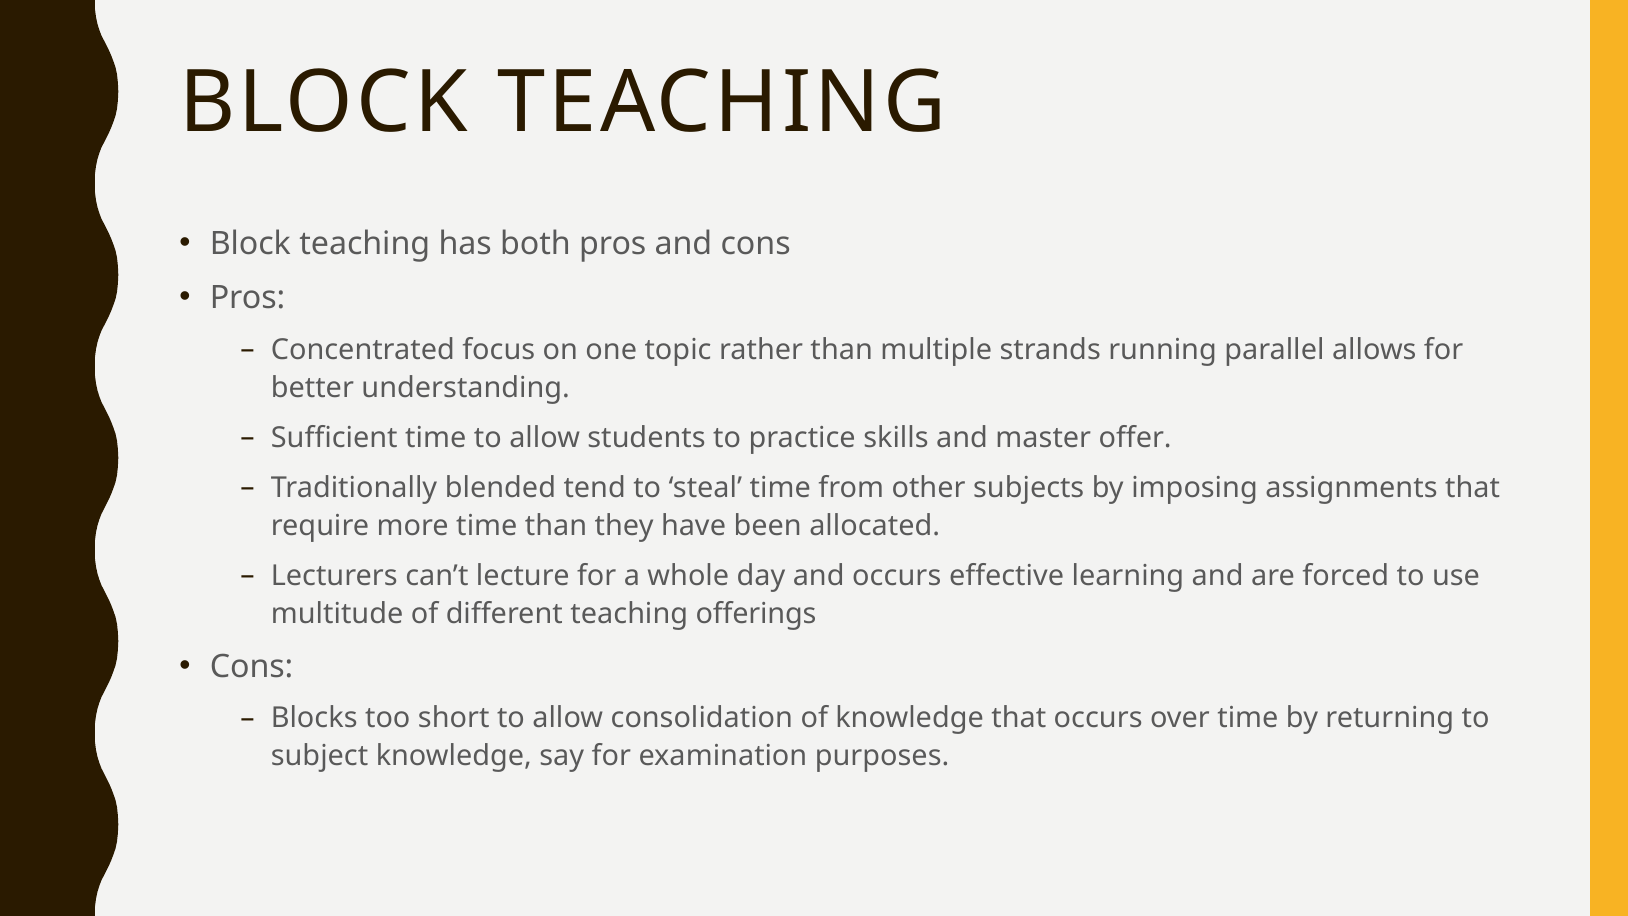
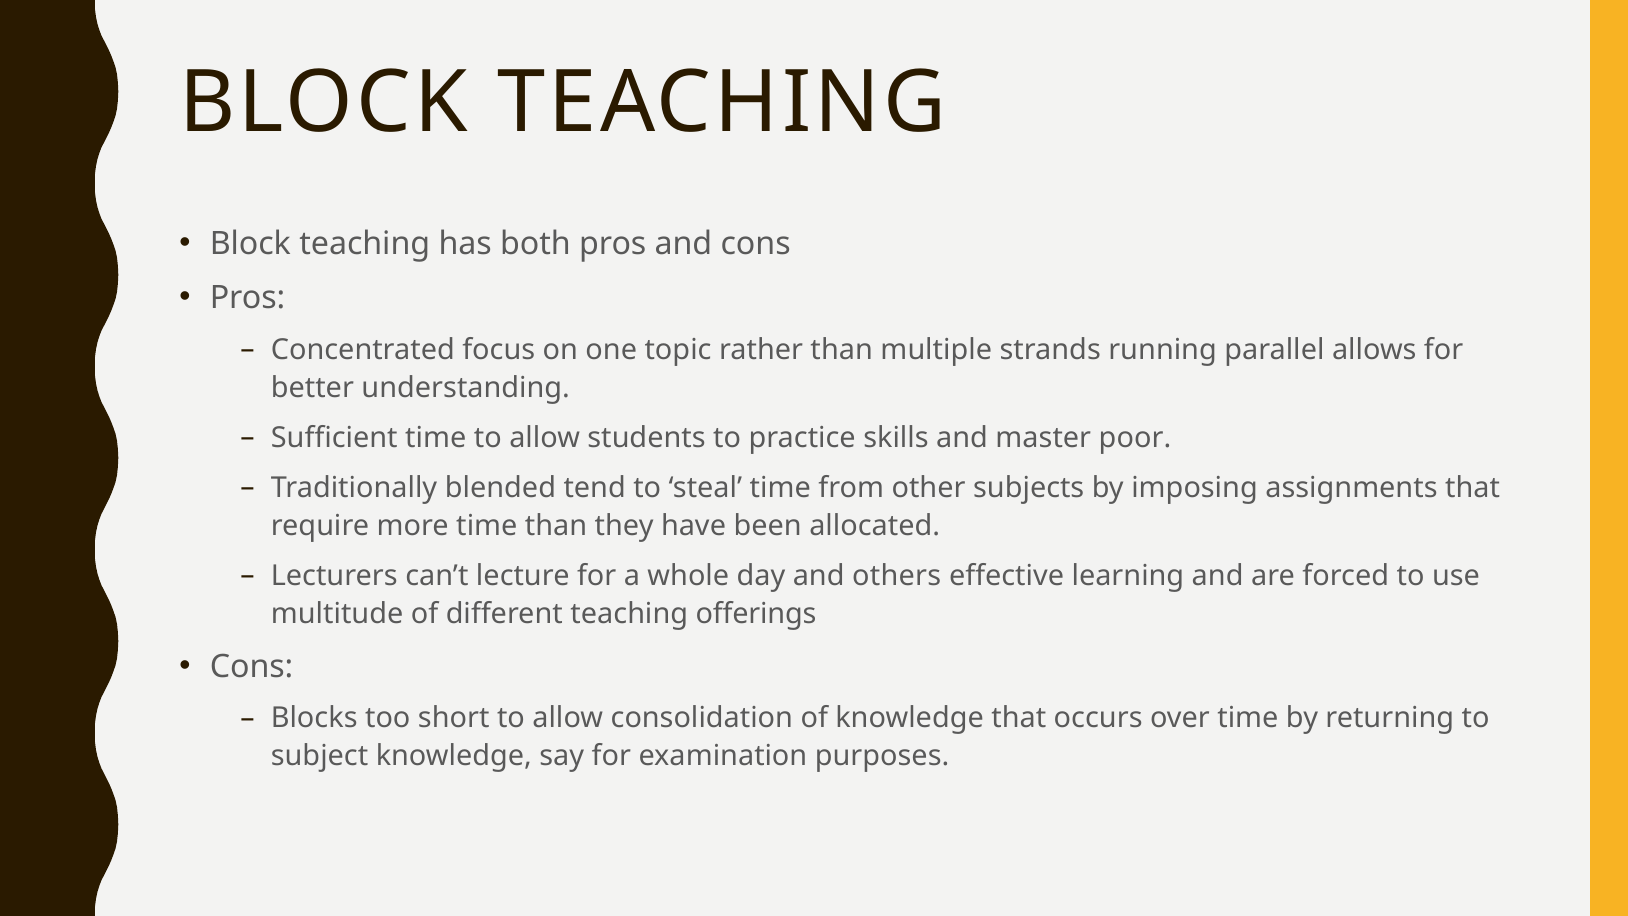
offer: offer -> poor
and occurs: occurs -> others
